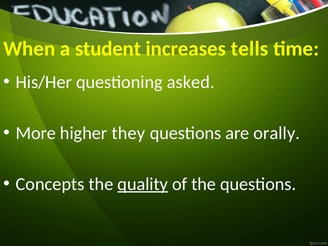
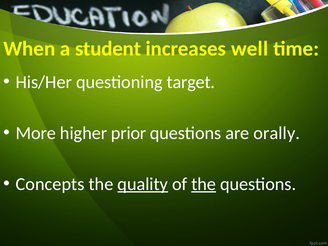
tells: tells -> well
asked: asked -> target
they: they -> prior
the at (204, 184) underline: none -> present
